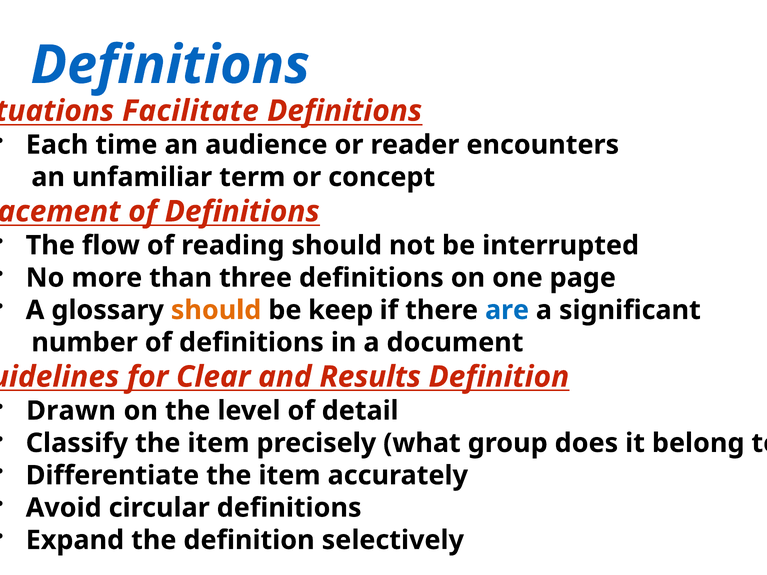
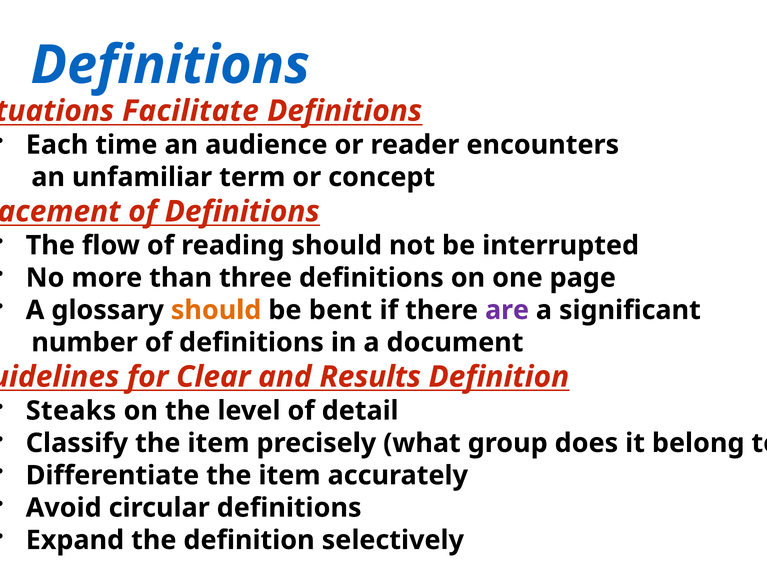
keep: keep -> bent
are colour: blue -> purple
Drawn: Drawn -> Steaks
